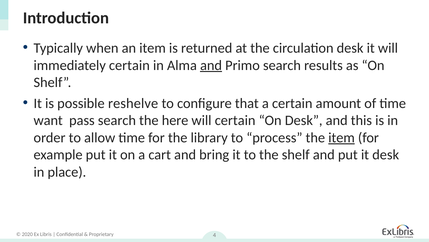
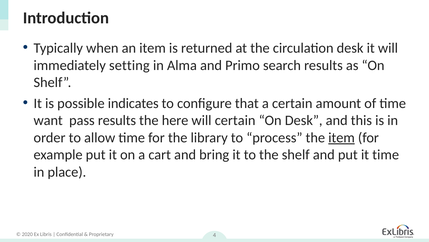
immediately certain: certain -> setting
and at (211, 65) underline: present -> none
reshelve: reshelve -> indicates
pass search: search -> results
it desk: desk -> time
